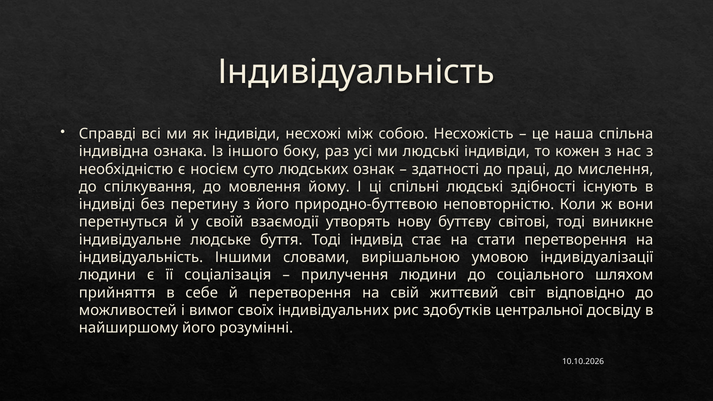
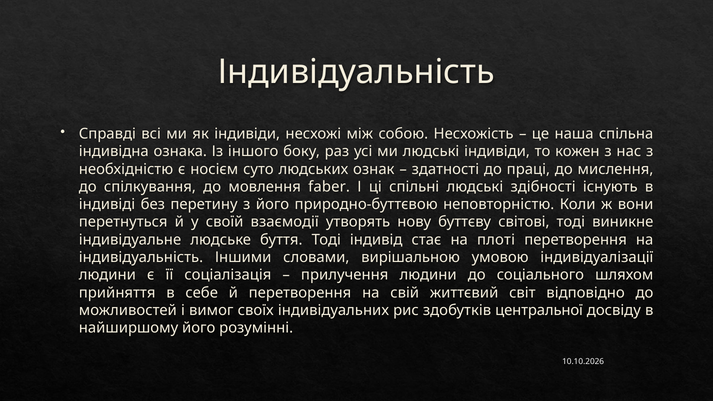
йому: йому -> faber
стати: стати -> плоті
